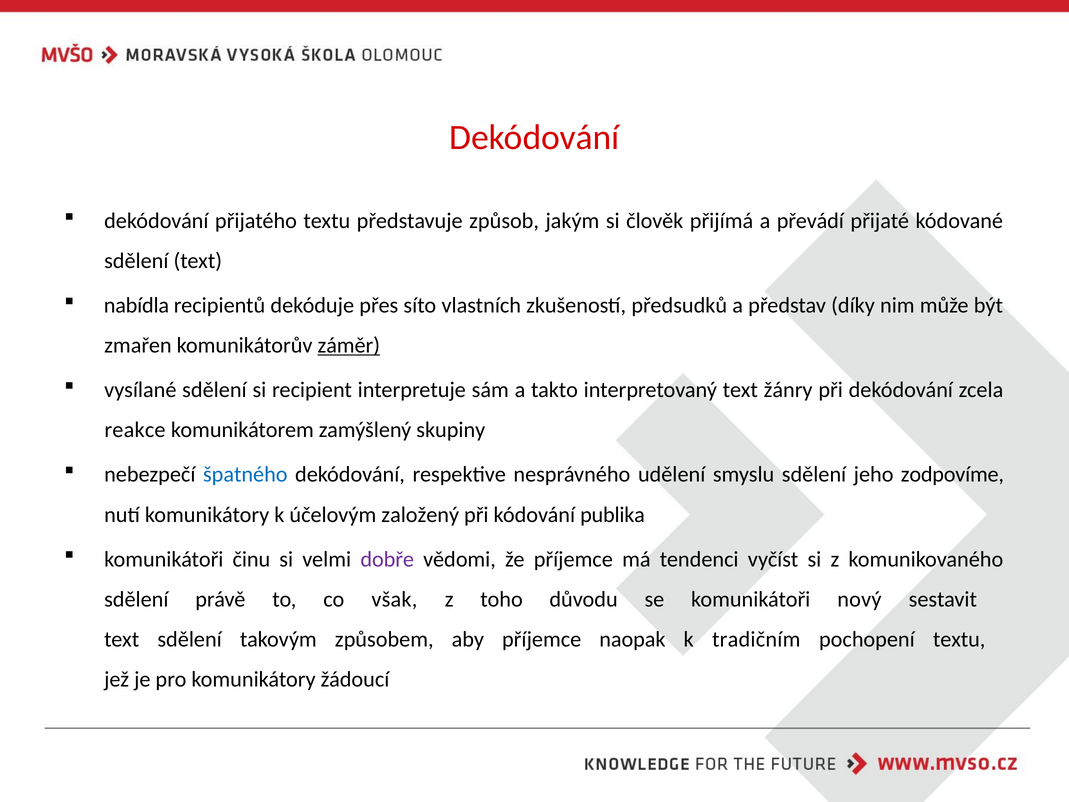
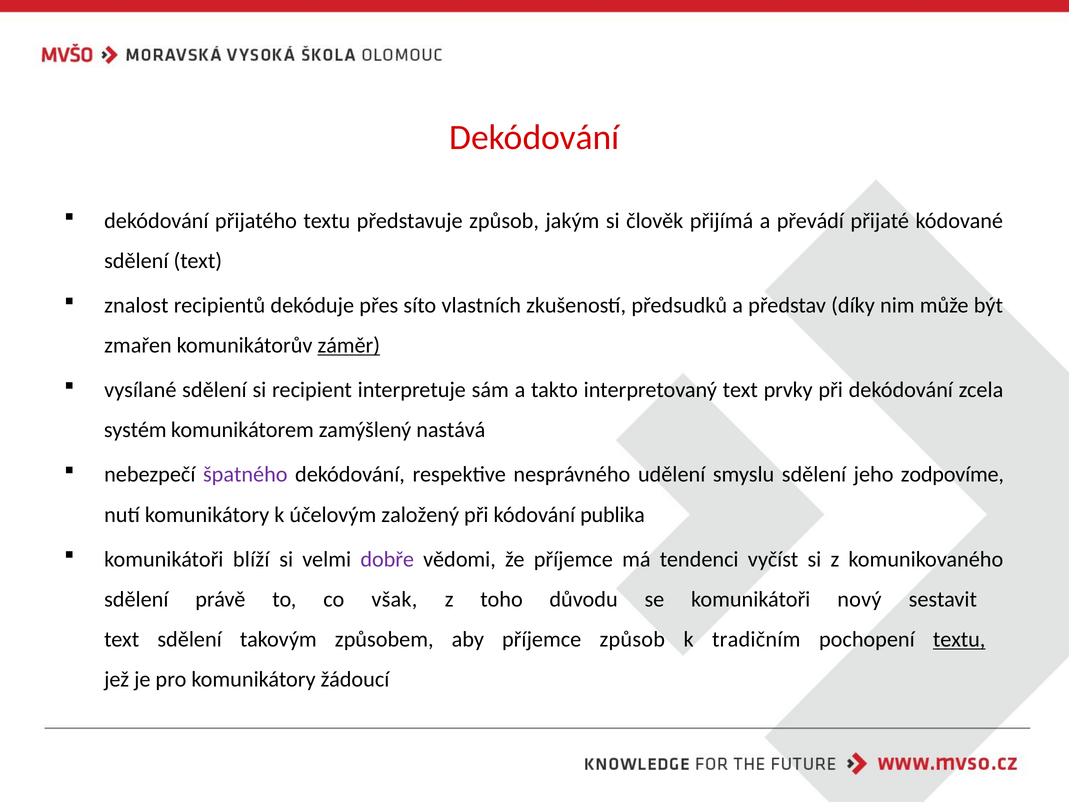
nabídla: nabídla -> znalost
žánry: žánry -> prvky
reakce: reakce -> systém
skupiny: skupiny -> nastává
špatného colour: blue -> purple
činu: činu -> blíží
příjemce naopak: naopak -> způsob
textu at (959, 639) underline: none -> present
